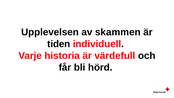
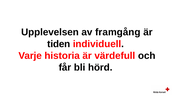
skammen: skammen -> framgång
